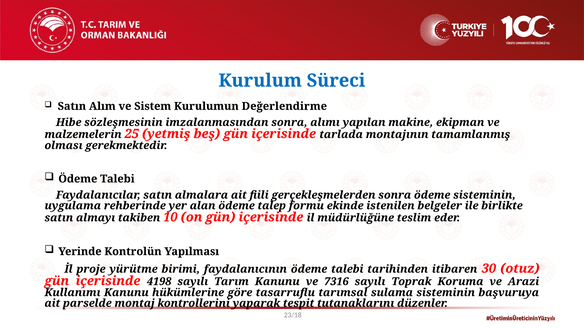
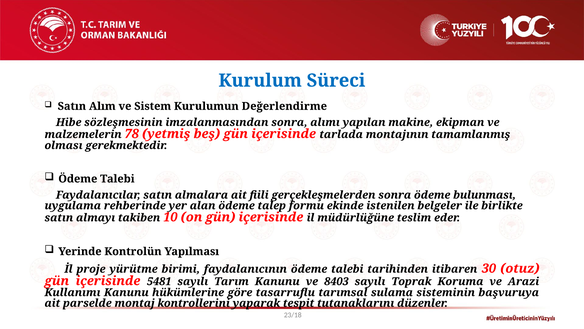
25: 25 -> 78
ödeme sisteminin: sisteminin -> bulunması
4198: 4198 -> 5481
7316: 7316 -> 8403
